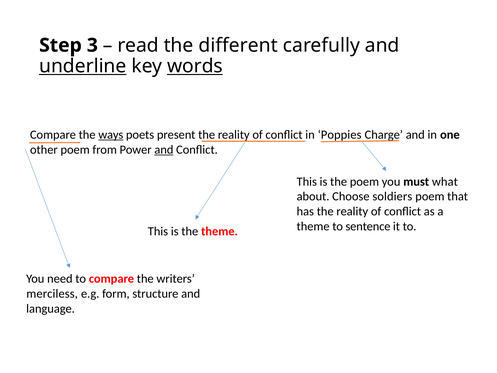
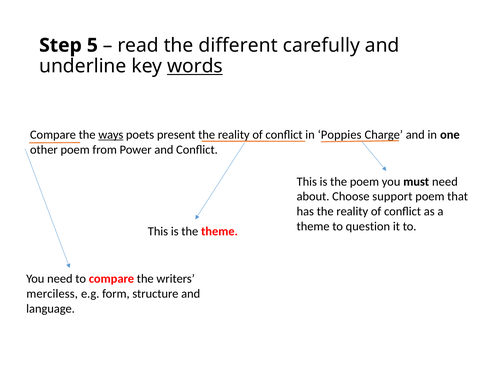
3: 3 -> 5
underline underline: present -> none
and at (164, 150) underline: present -> none
must what: what -> need
soldiers: soldiers -> support
sentence: sentence -> question
